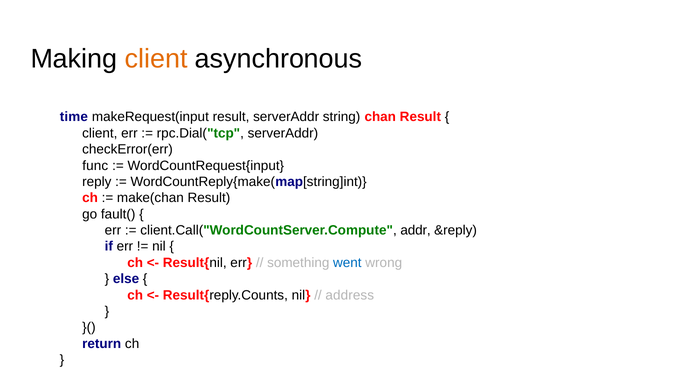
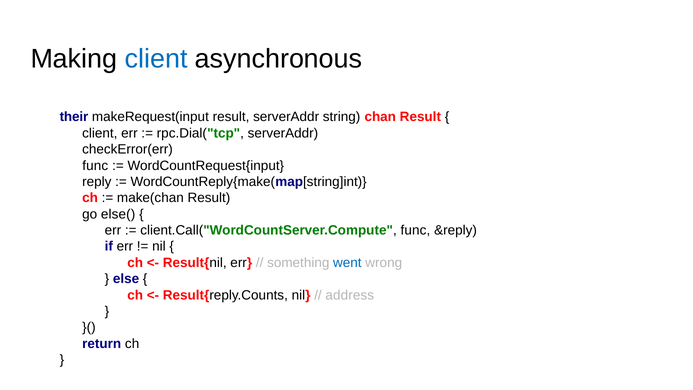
client at (156, 59) colour: orange -> blue
time: time -> their
fault(: fault( -> else(
client.Call("WordCountServer.Compute addr: addr -> func
